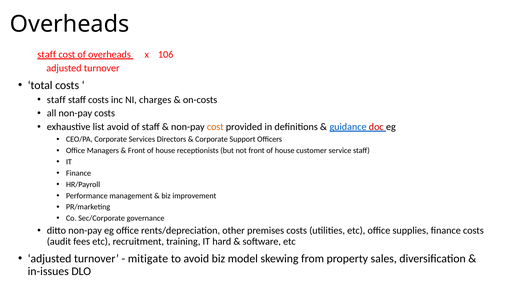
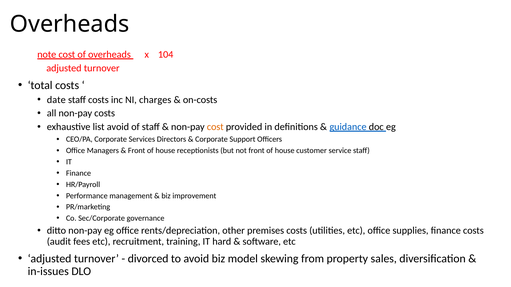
staff at (47, 55): staff -> note
106: 106 -> 104
staff at (56, 100): staff -> date
doc colour: red -> black
mitigate: mitigate -> divorced
